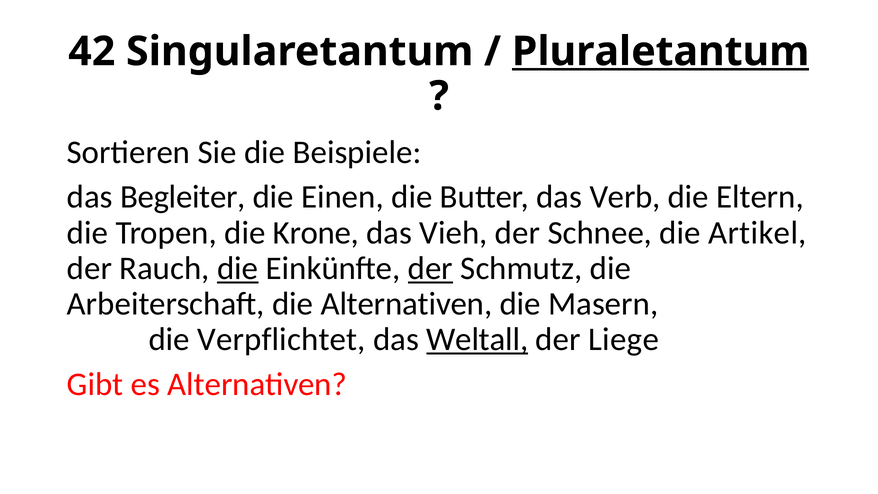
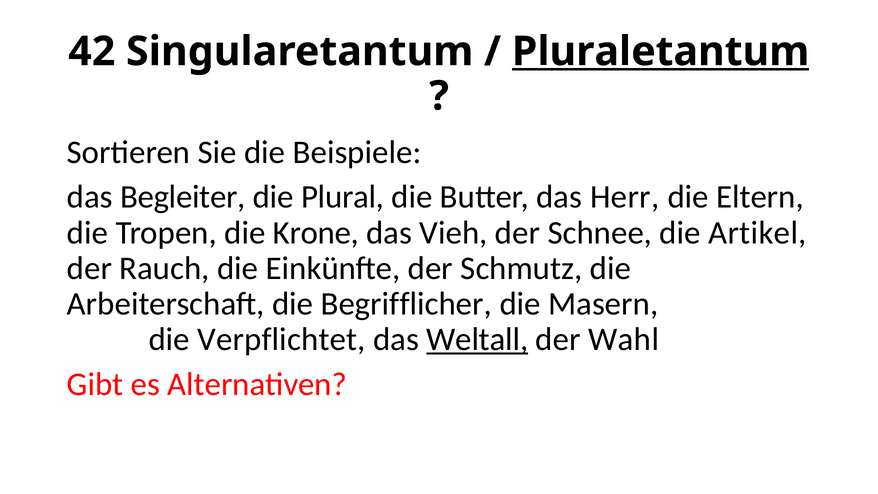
Einen: Einen -> Plural
Verb: Verb -> Herr
die at (238, 268) underline: present -> none
der at (430, 268) underline: present -> none
die Alternativen: Alternativen -> Begrifflicher
Liege: Liege -> Wahl
